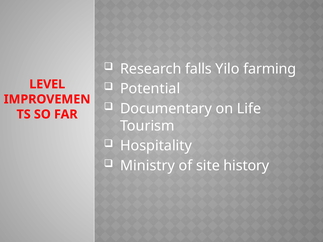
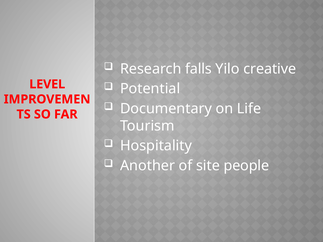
farming: farming -> creative
Ministry: Ministry -> Another
history: history -> people
